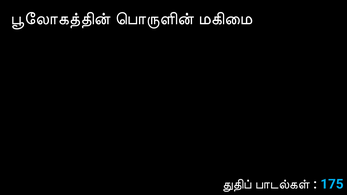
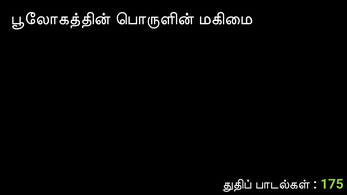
175 colour: light blue -> light green
